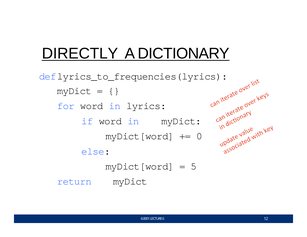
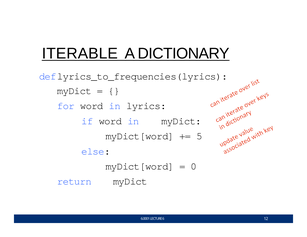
DIRECTLY: DIRECTLY -> ITERABLE
0: 0 -> 5
5: 5 -> 0
